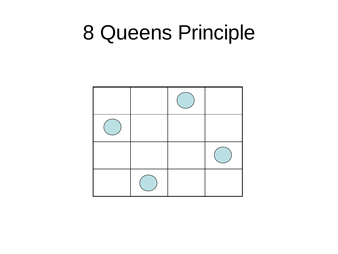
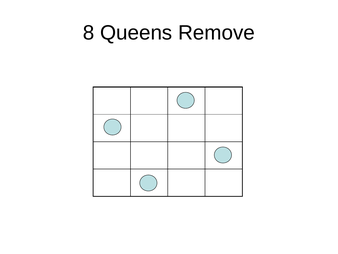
Principle: Principle -> Remove
